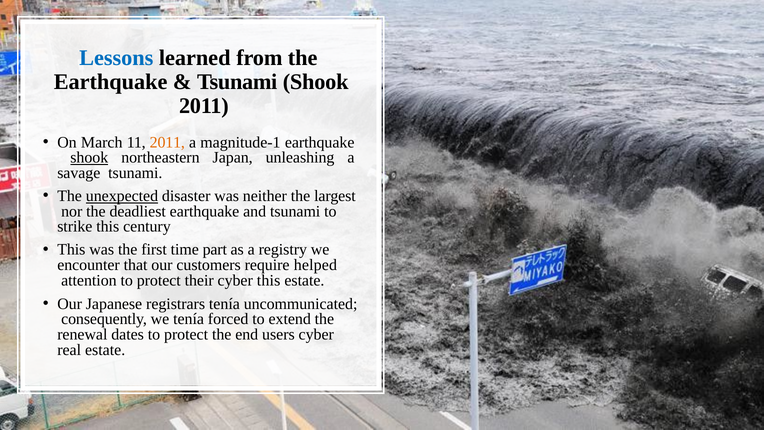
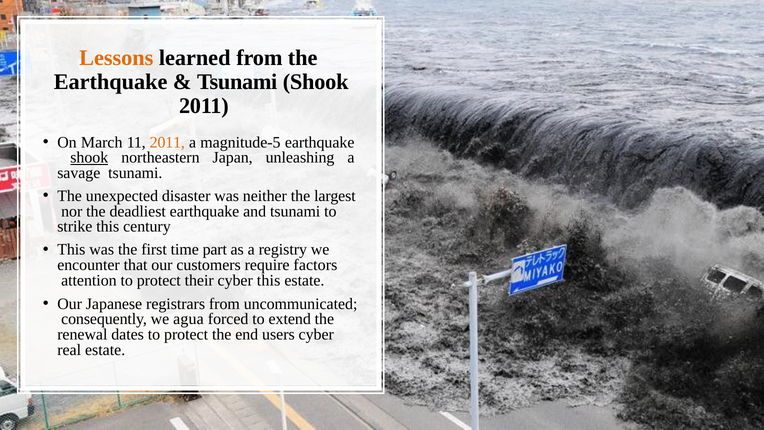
Lessons colour: blue -> orange
magnitude-1: magnitude-1 -> magnitude-5
unexpected underline: present -> none
helped: helped -> factors
registrars tenía: tenía -> from
we tenía: tenía -> agua
